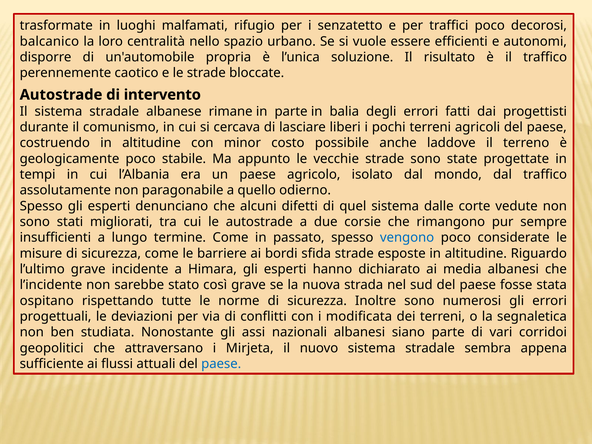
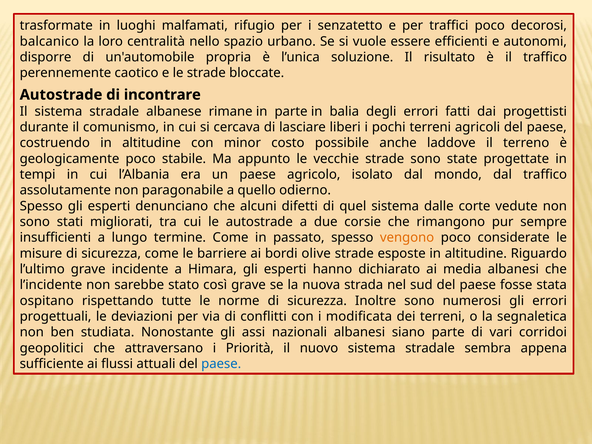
intervento: intervento -> incontrare
vengono colour: blue -> orange
sfida: sfida -> olive
Mirjeta: Mirjeta -> Priorità
